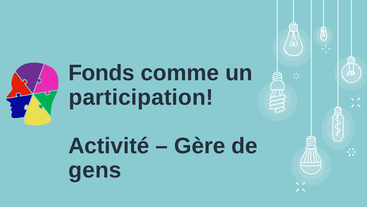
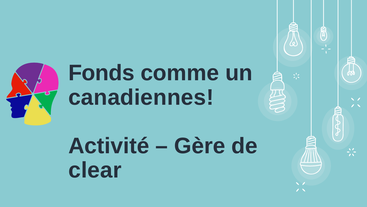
participation: participation -> canadiennes
gens: gens -> clear
